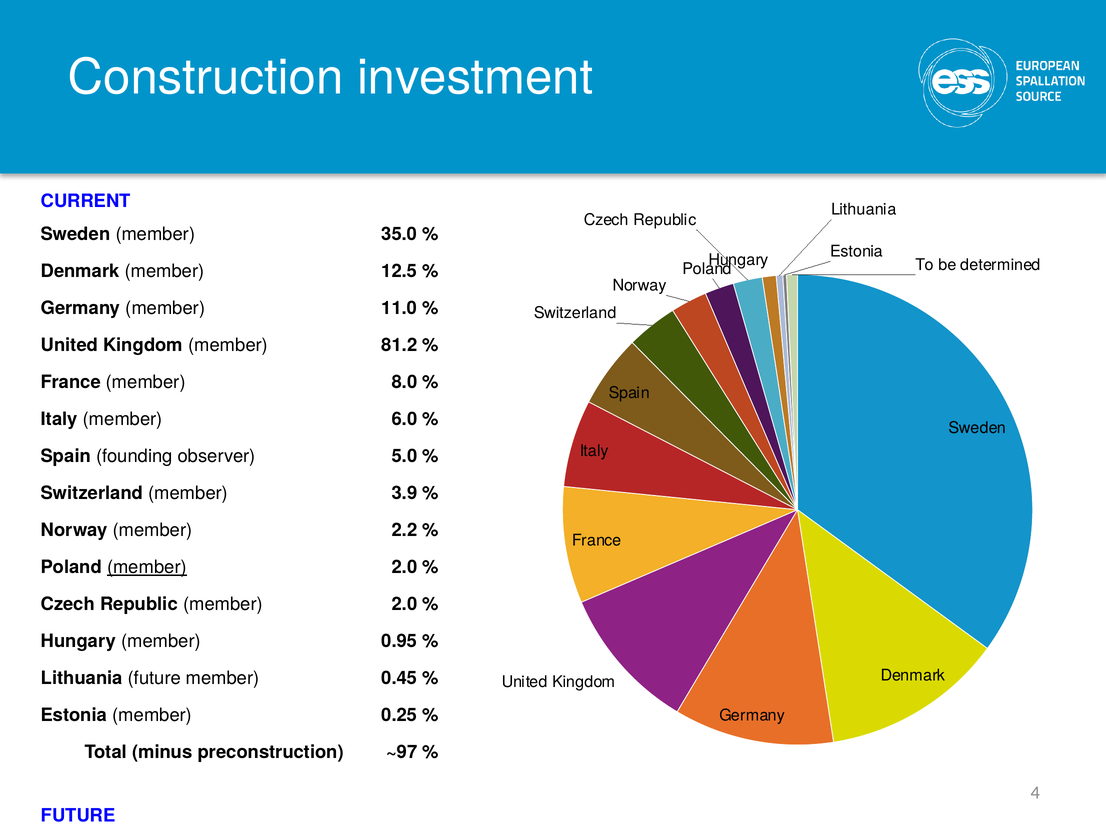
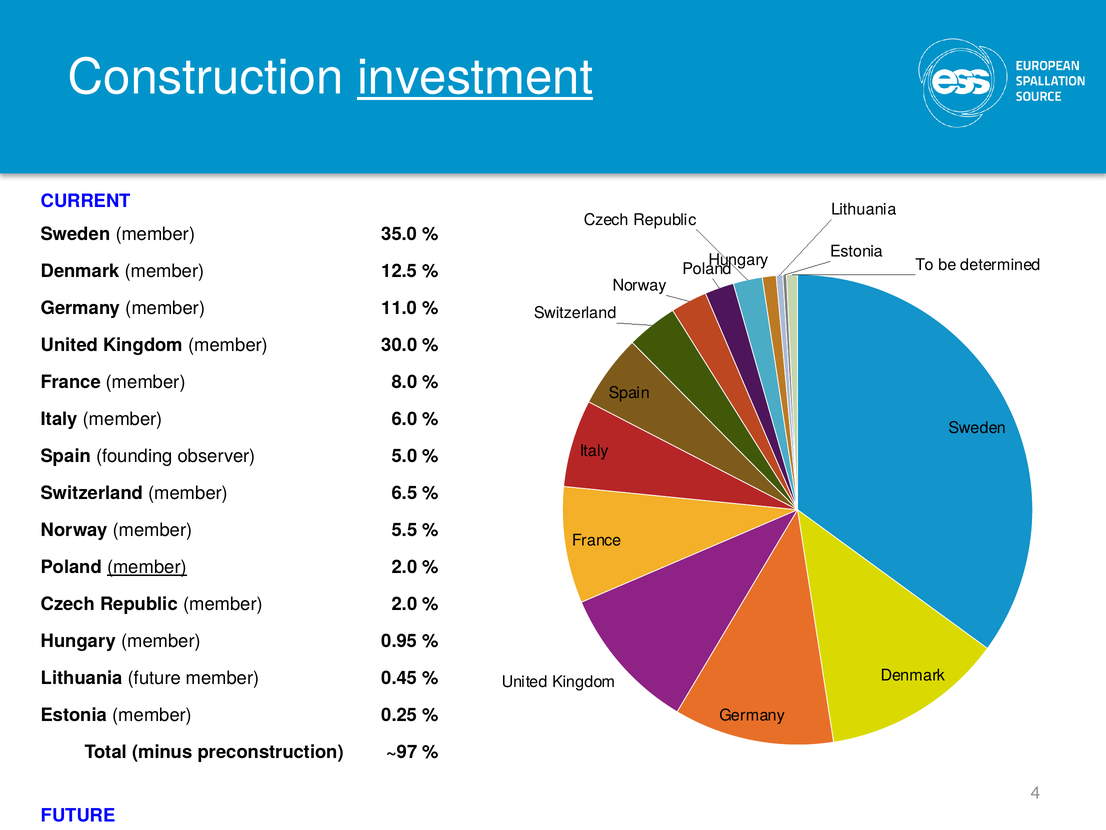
investment underline: none -> present
81.2: 81.2 -> 30.0
3.9: 3.9 -> 6.5
2.2: 2.2 -> 5.5
